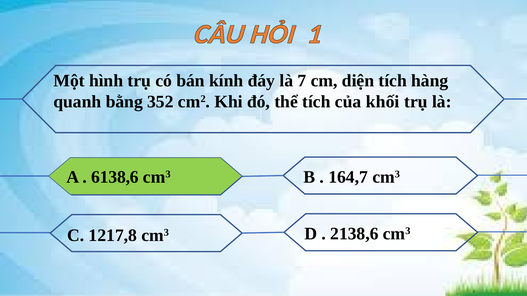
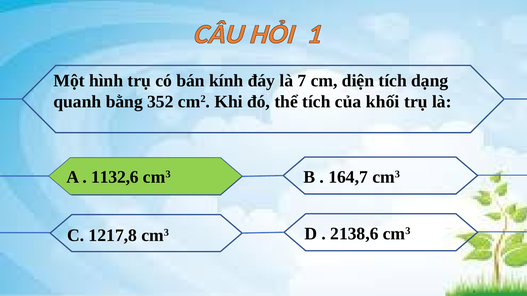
hàng: hàng -> dạng
6138,6: 6138,6 -> 1132,6
